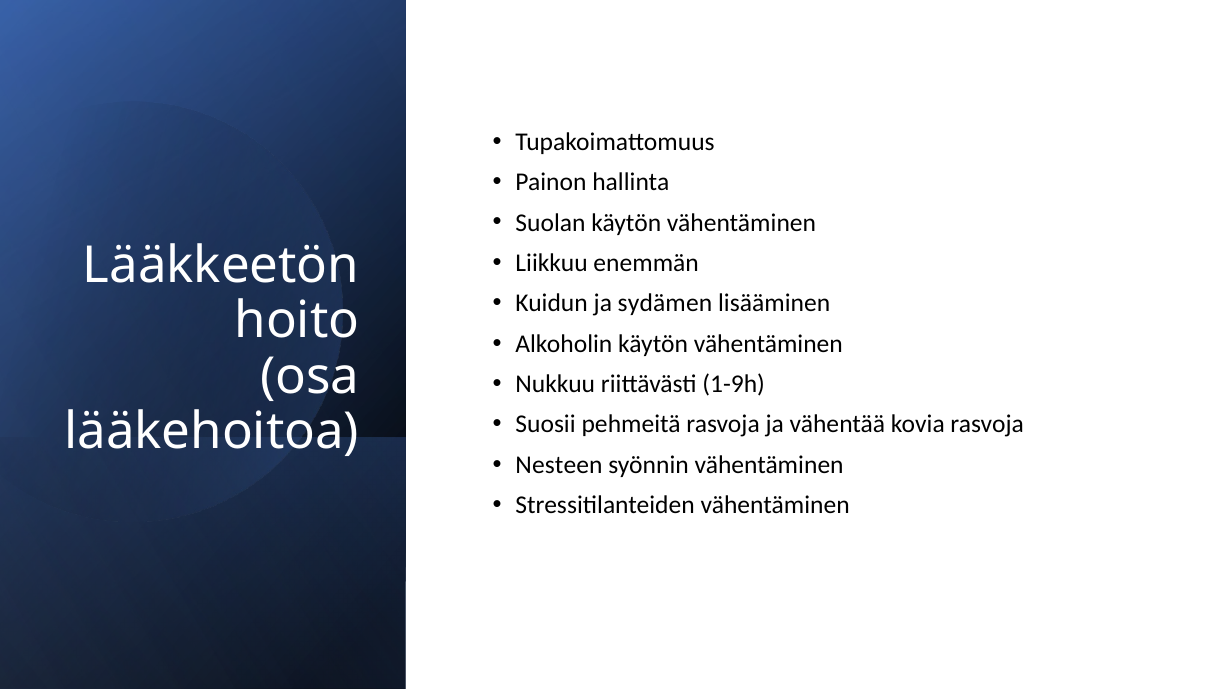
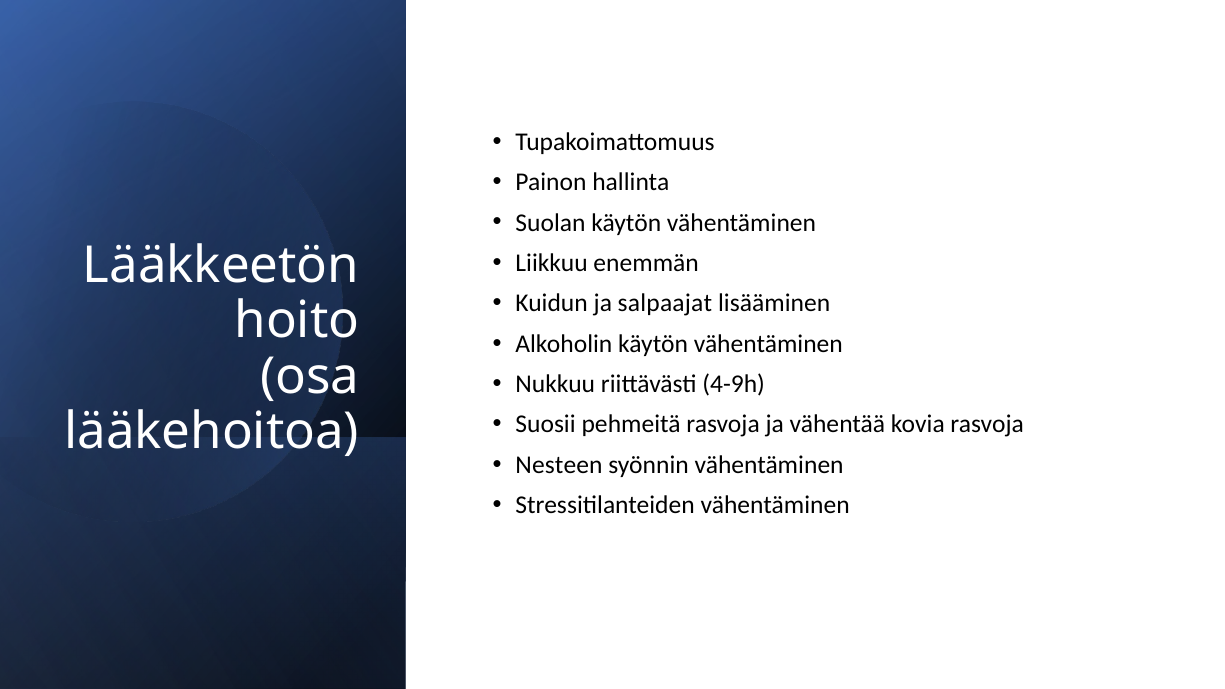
sydämen: sydämen -> salpaajat
1-9h: 1-9h -> 4-9h
